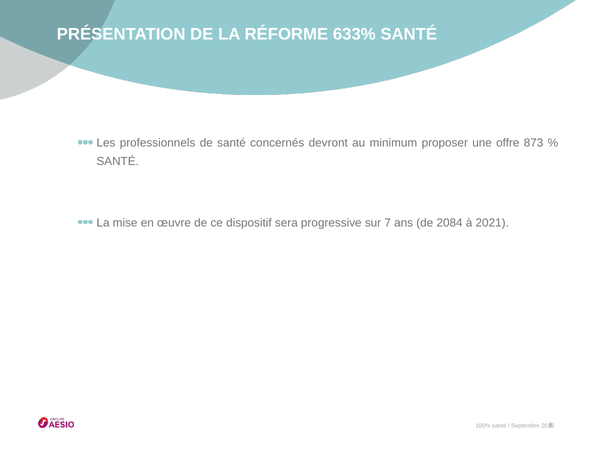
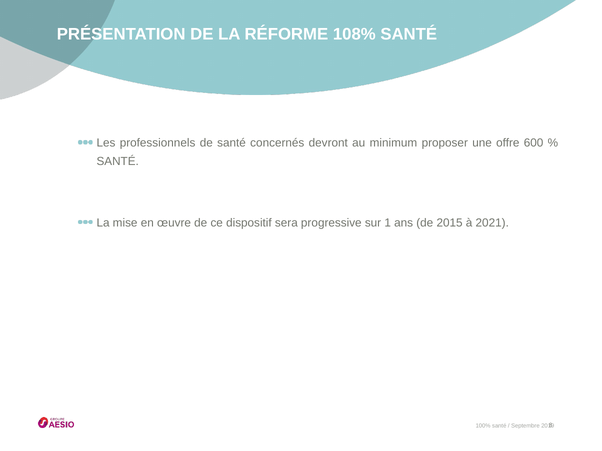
633%: 633% -> 108%
873: 873 -> 600
7: 7 -> 1
2084: 2084 -> 2015
